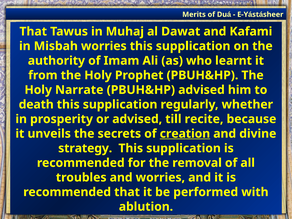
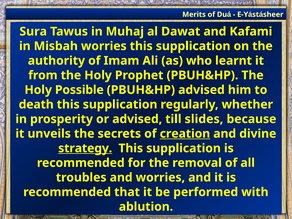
That at (33, 31): That -> Sura
Narrate: Narrate -> Possible
recite: recite -> slides
strategy underline: none -> present
